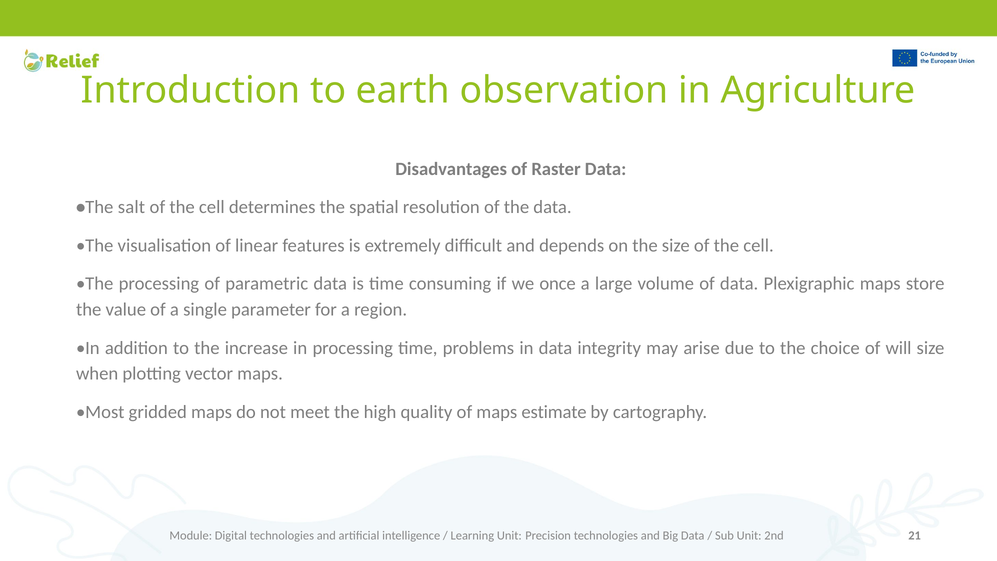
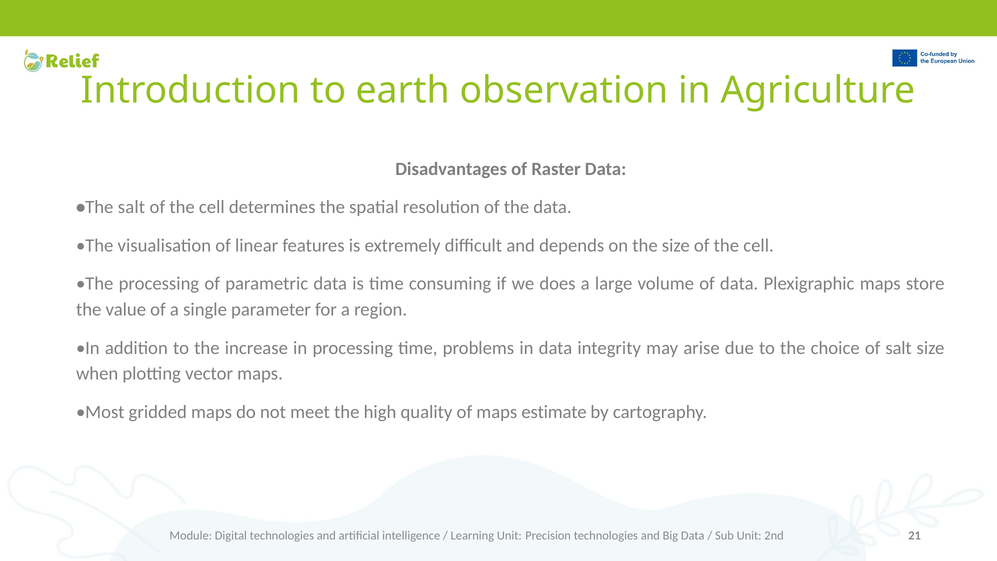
once: once -> does
of will: will -> salt
